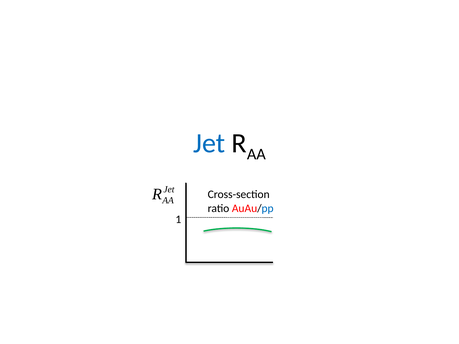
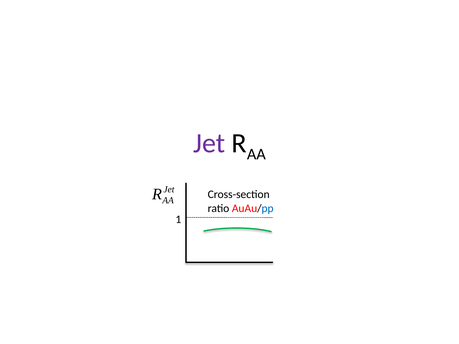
Jet at (209, 143) colour: blue -> purple
